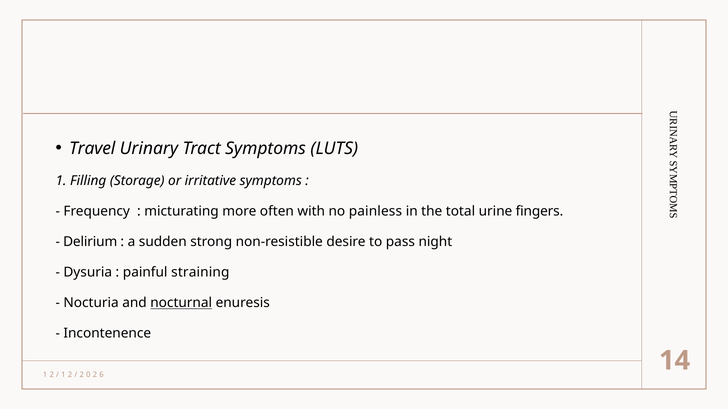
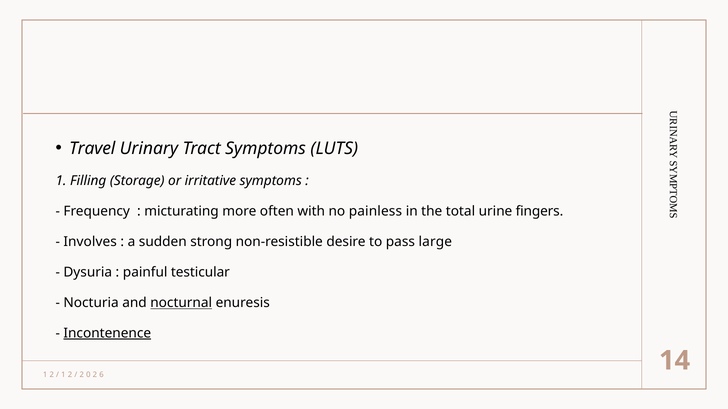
Delirium: Delirium -> Involves
night: night -> large
straining: straining -> testicular
Incontenence underline: none -> present
